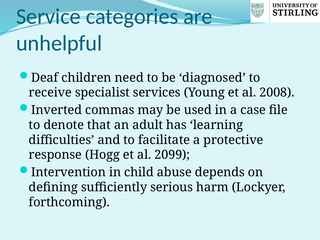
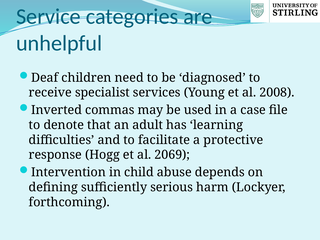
2099: 2099 -> 2069
